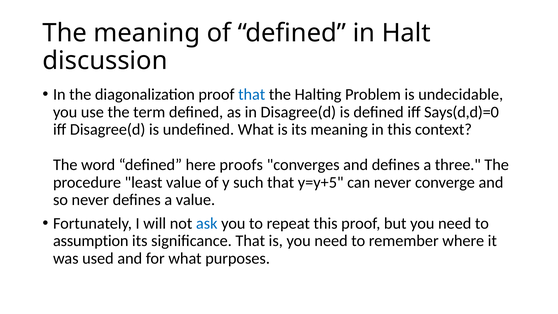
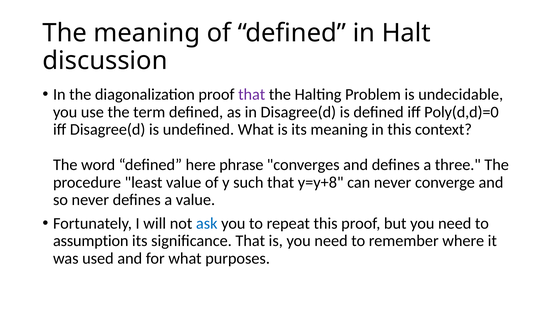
that at (252, 94) colour: blue -> purple
Says(d,d)=0: Says(d,d)=0 -> Poly(d,d)=0
proofs: proofs -> phrase
y=y+5: y=y+5 -> y=y+8
